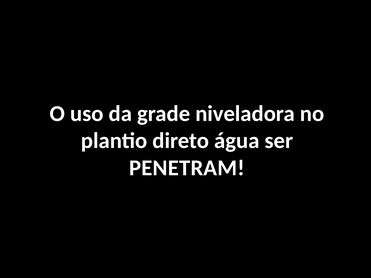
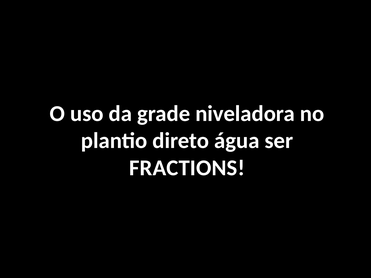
PENETRAM: PENETRAM -> FRACTIONS
